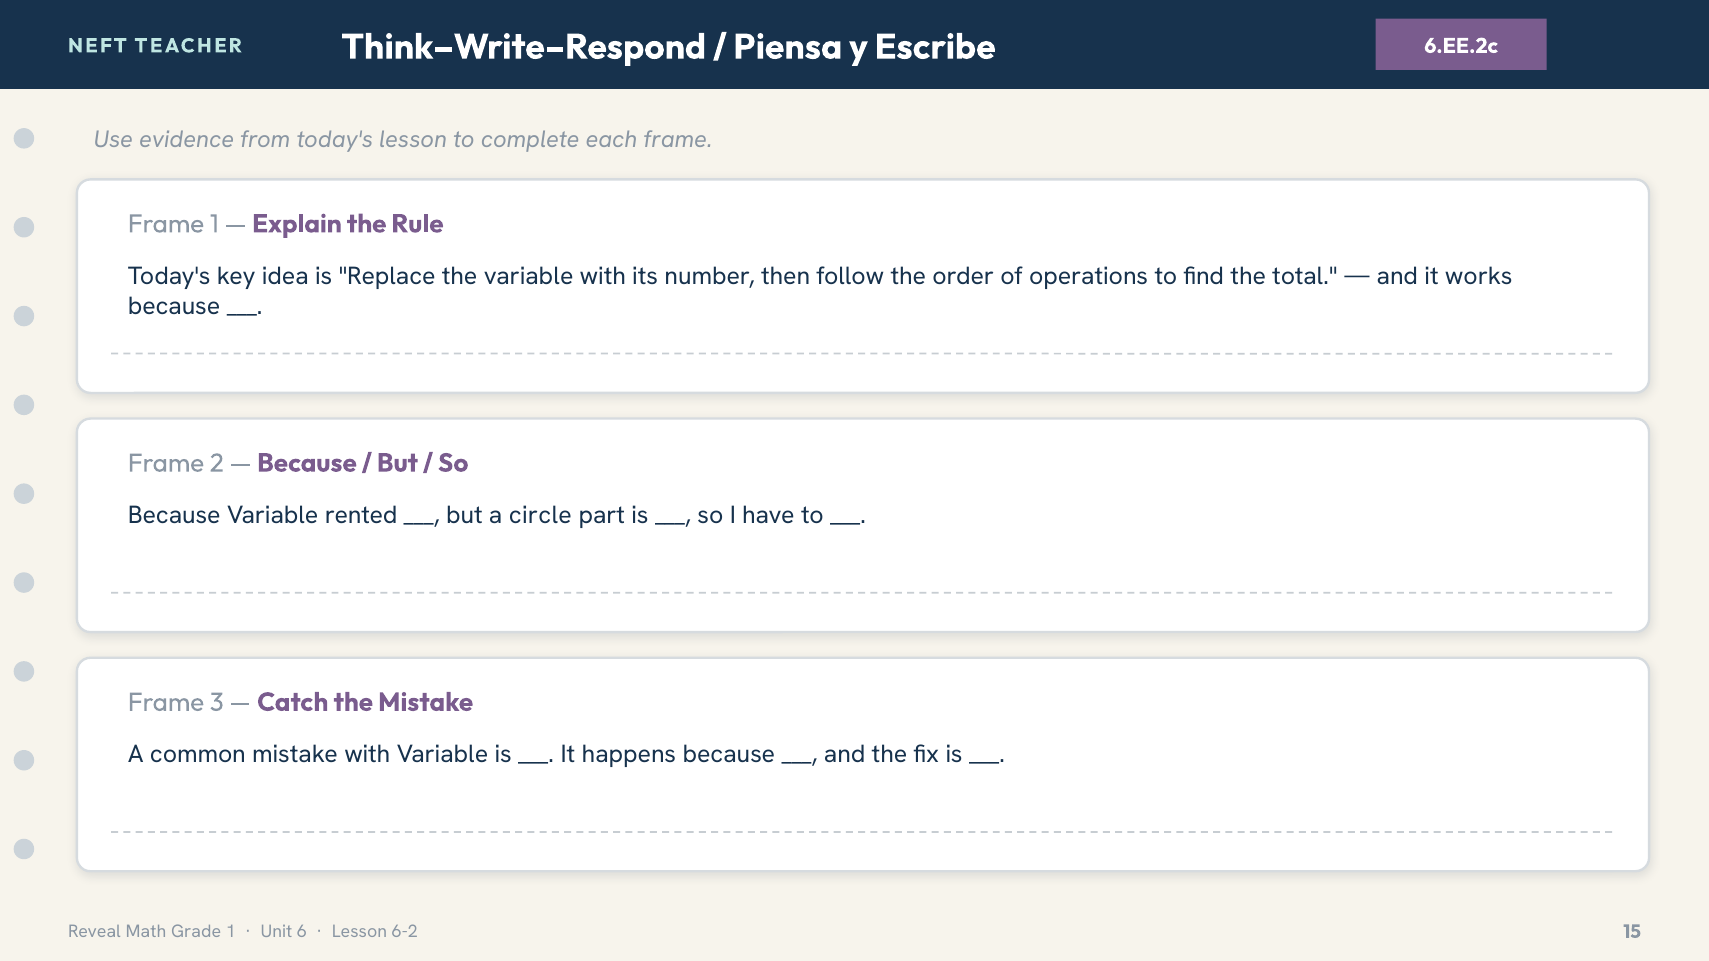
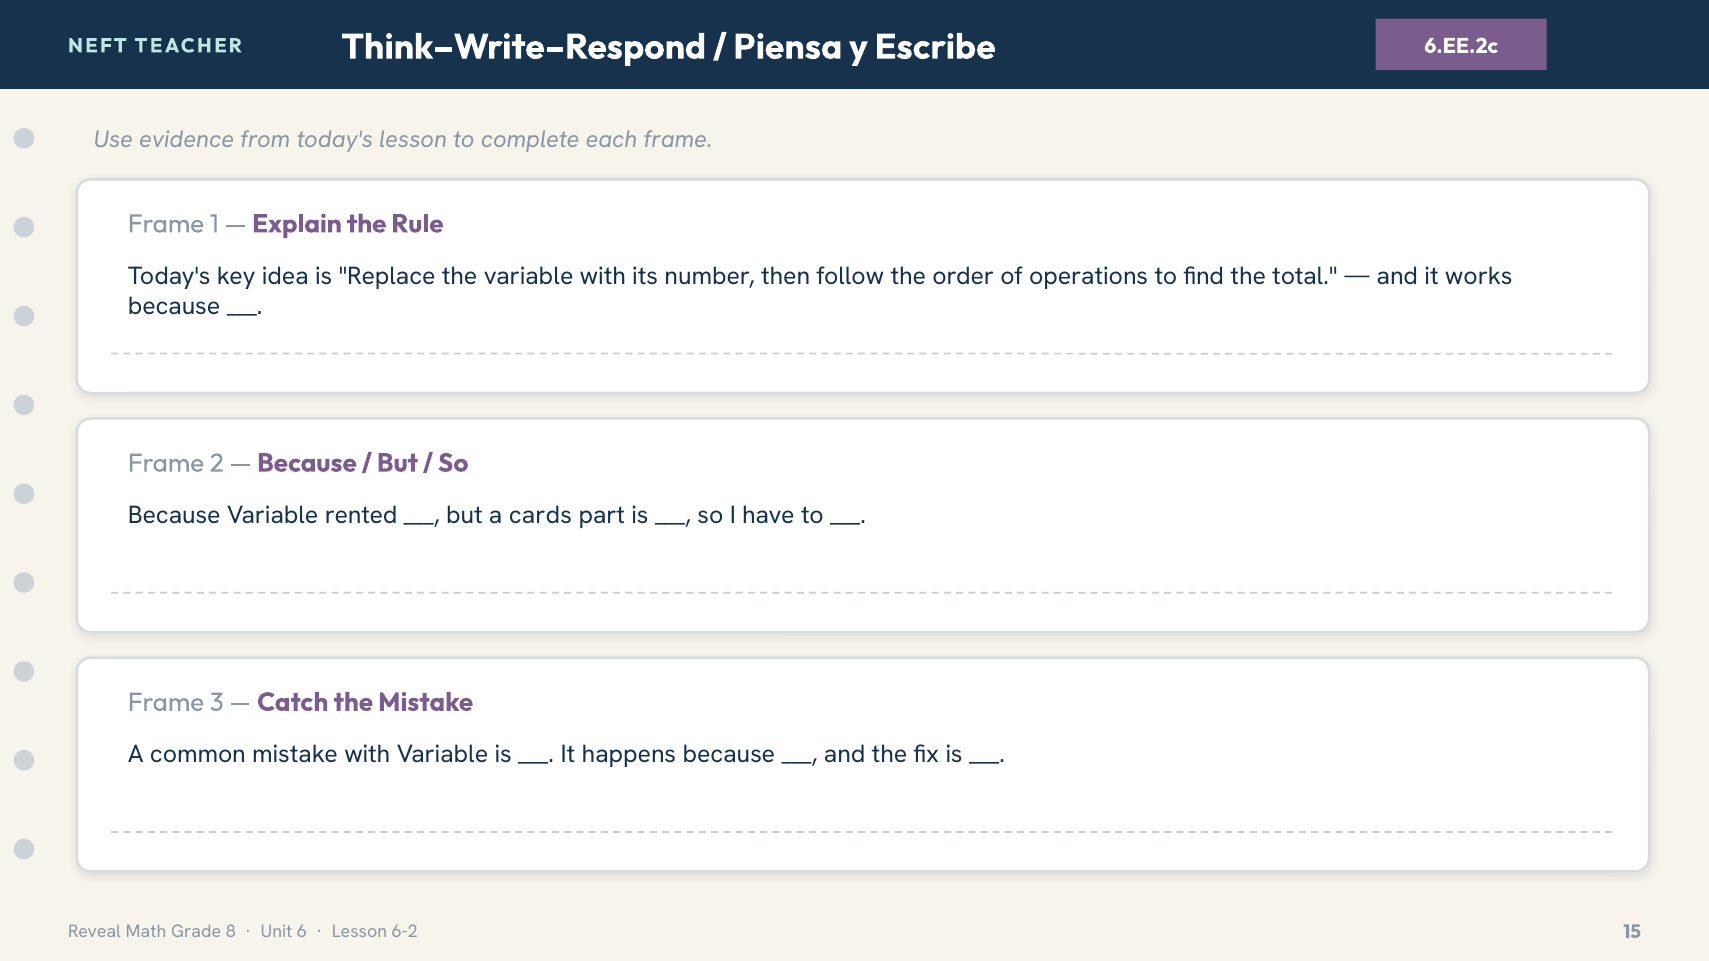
circle: circle -> cards
Grade 1: 1 -> 8
